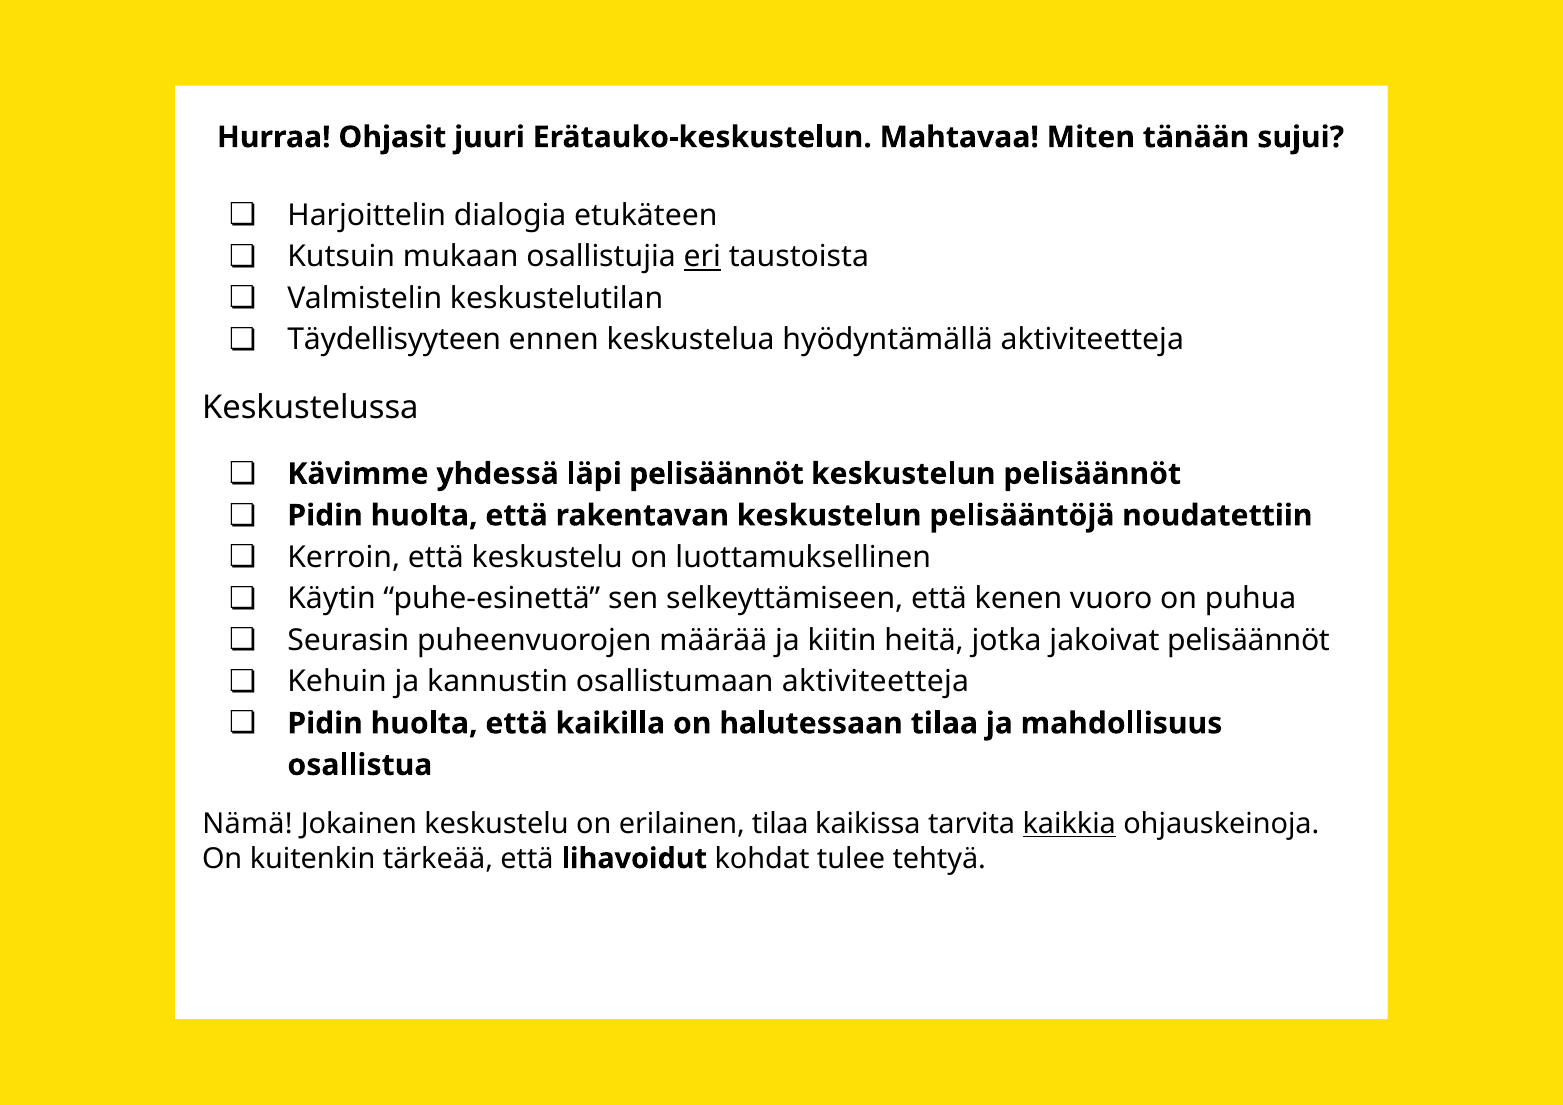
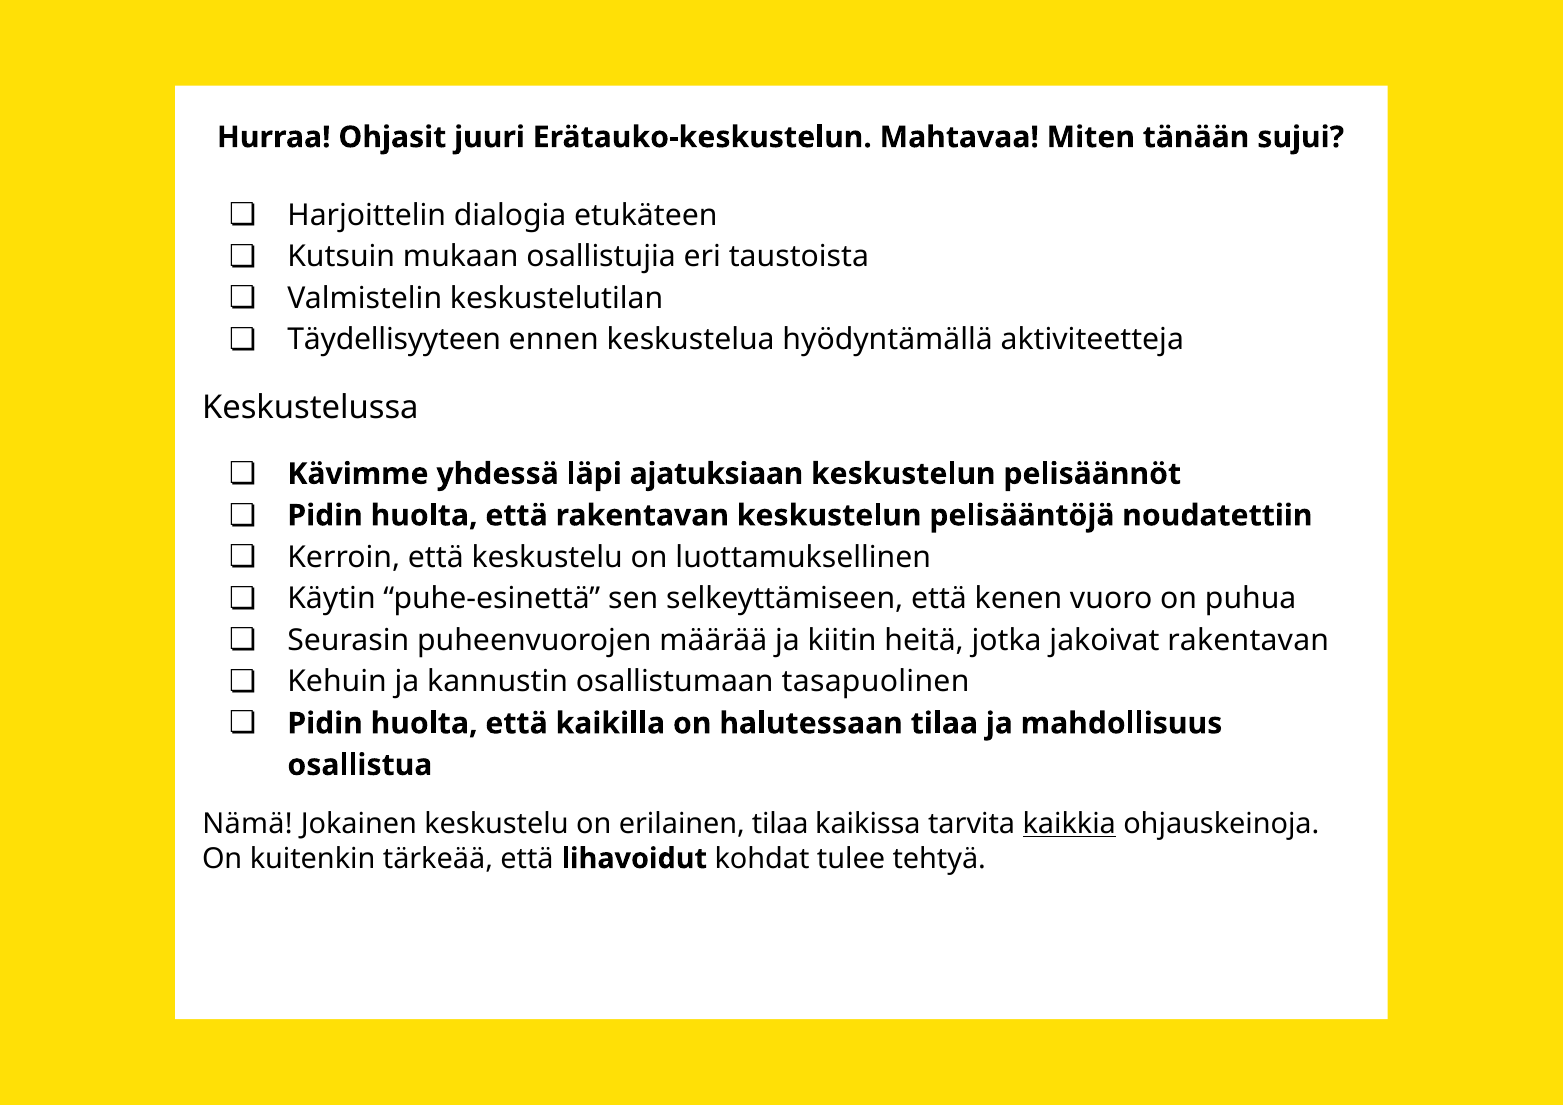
eri underline: present -> none
läpi pelisäännöt: pelisäännöt -> ajatuksiaan
jakoivat pelisäännöt: pelisäännöt -> rakentavan
osallistumaan aktiviteetteja: aktiviteetteja -> tasapuolinen
